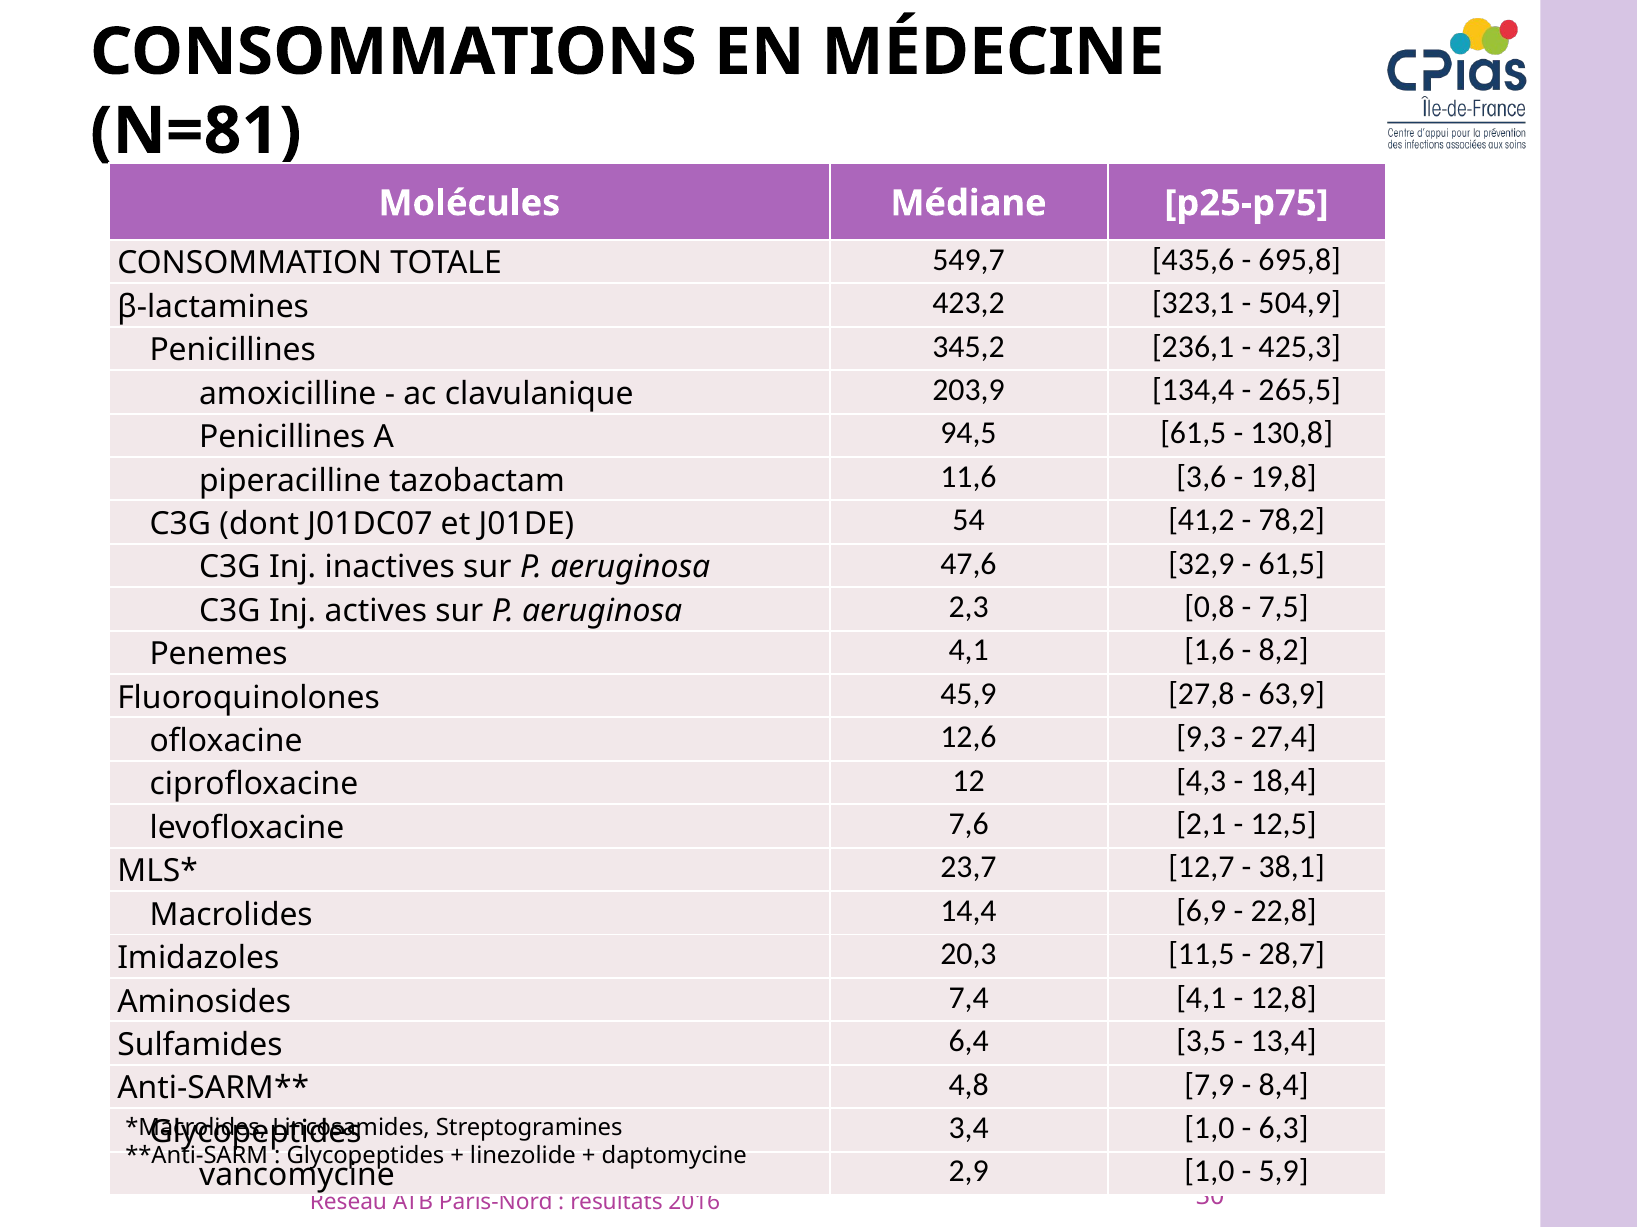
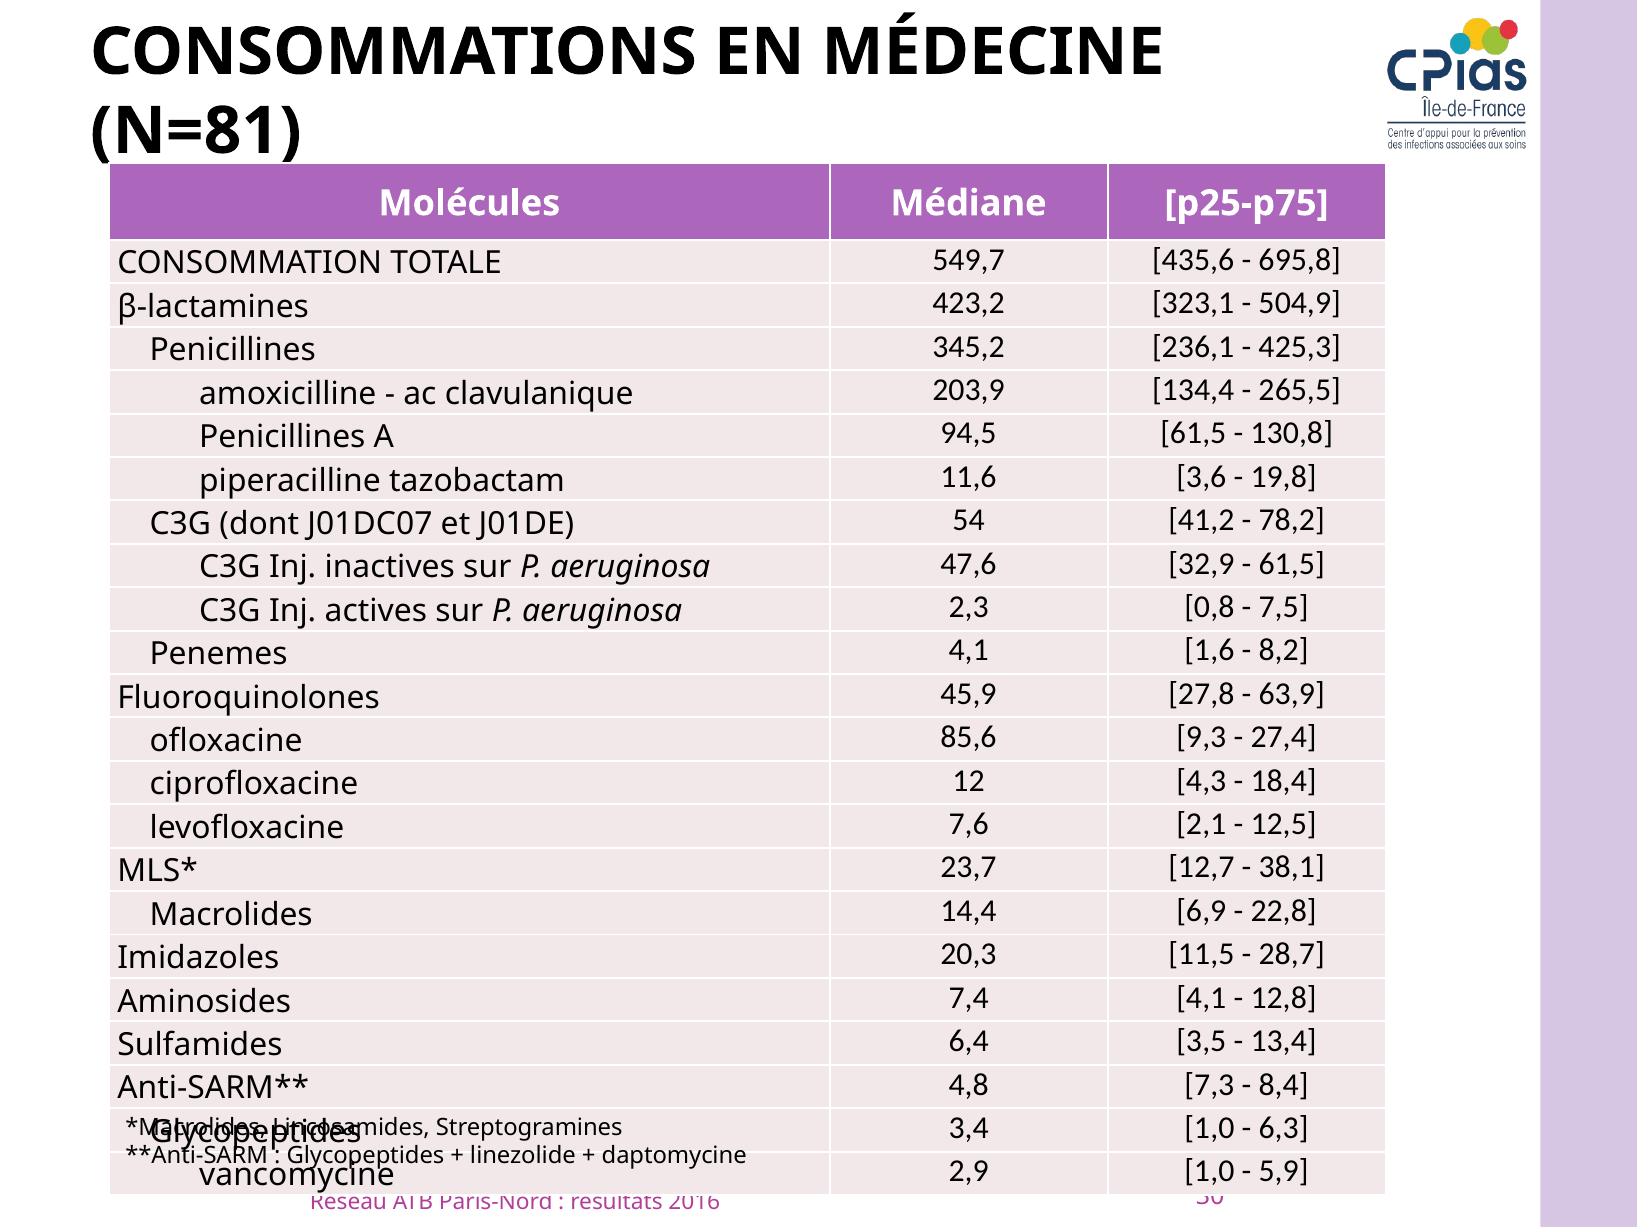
12,6: 12,6 -> 85,6
7,9: 7,9 -> 7,3
